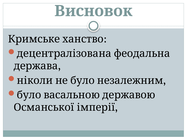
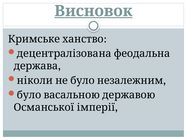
Висновок underline: none -> present
